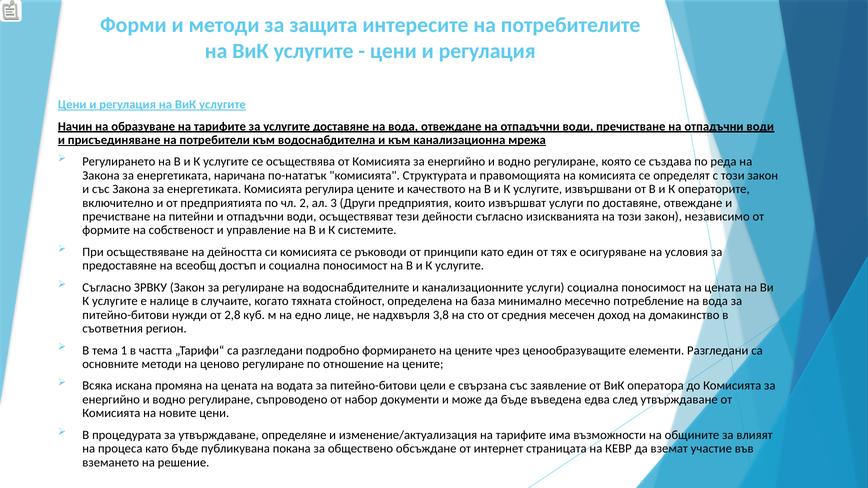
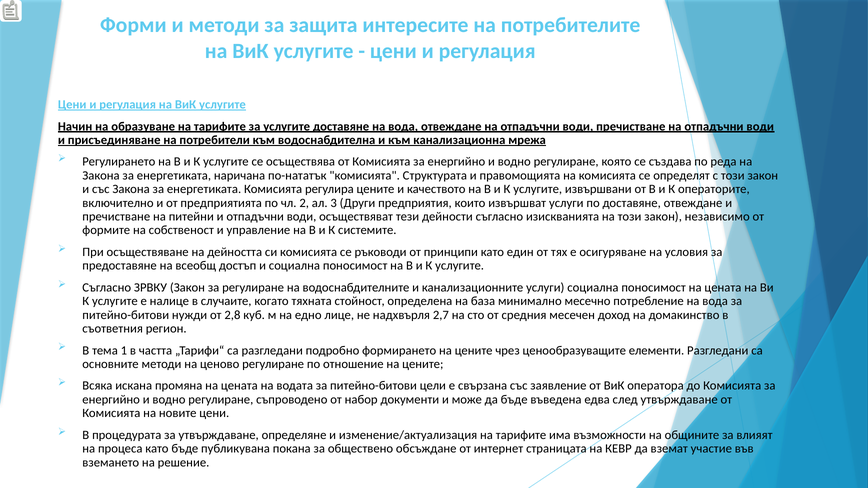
3,8: 3,8 -> 2,7
